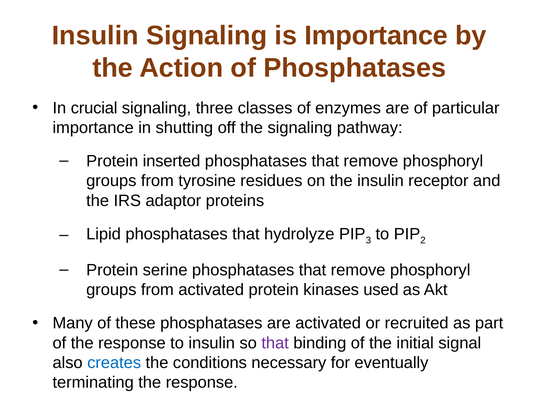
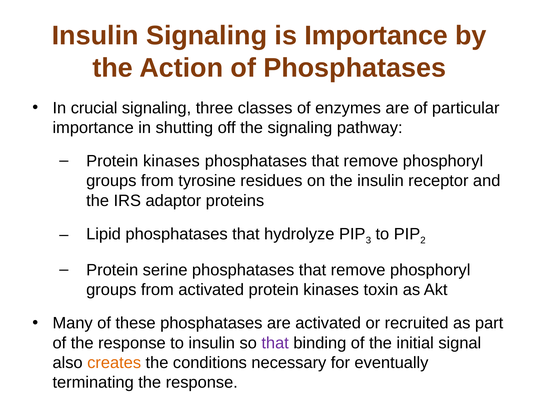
inserted at (172, 161): inserted -> kinases
used: used -> toxin
creates colour: blue -> orange
